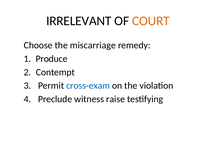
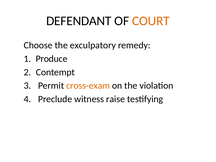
IRRELEVANT: IRRELEVANT -> DEFENDANT
miscarriage: miscarriage -> exculpatory
cross-exam colour: blue -> orange
